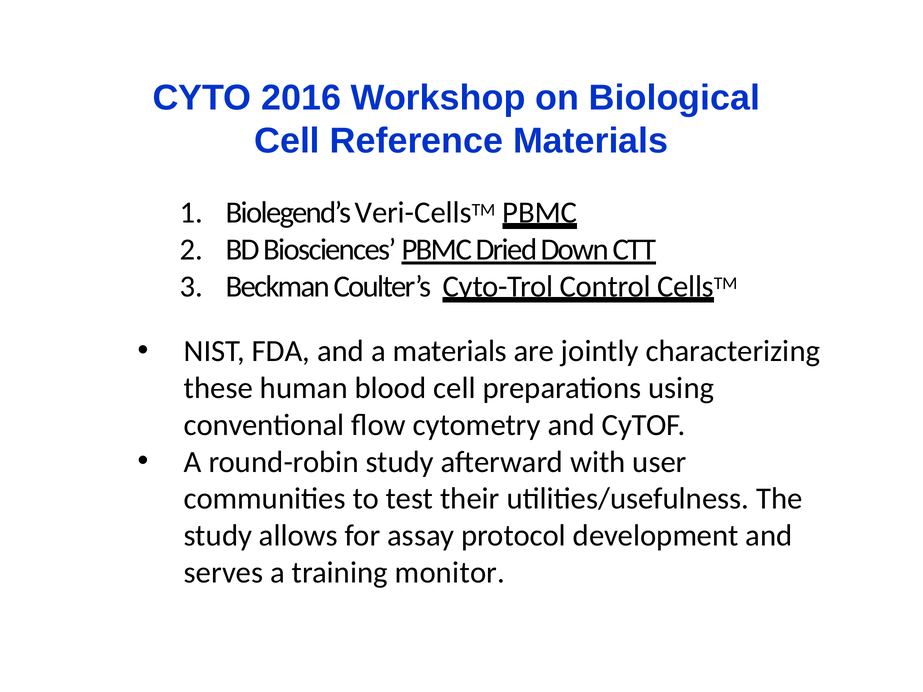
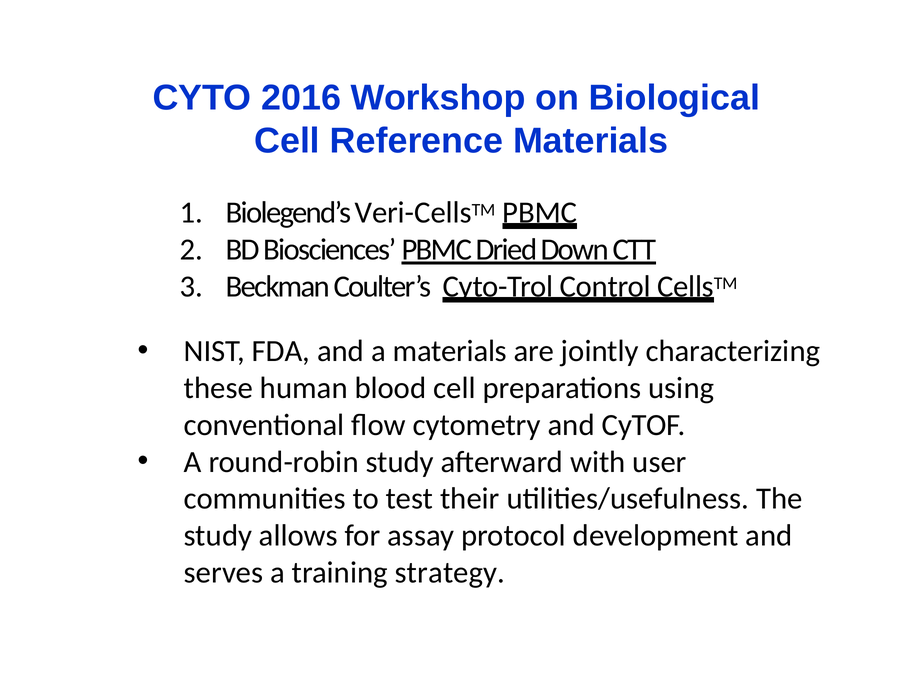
monitor: monitor -> strategy
